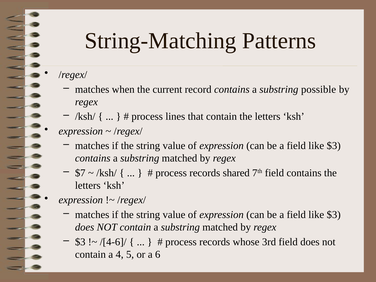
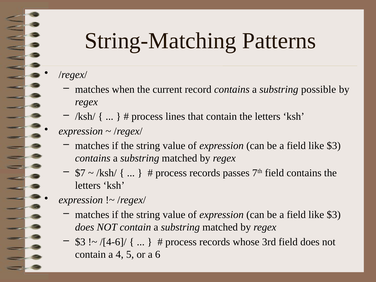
shared: shared -> passes
